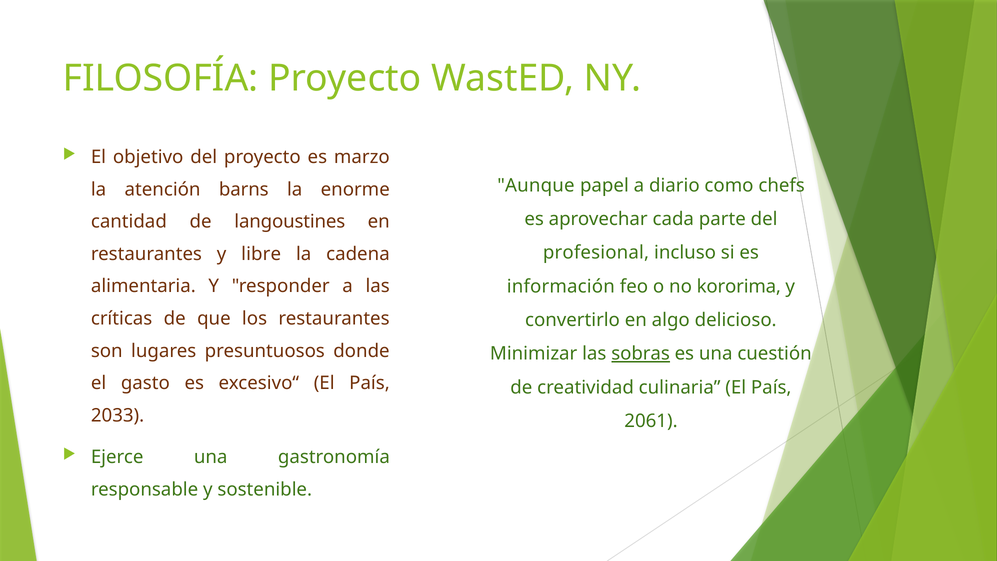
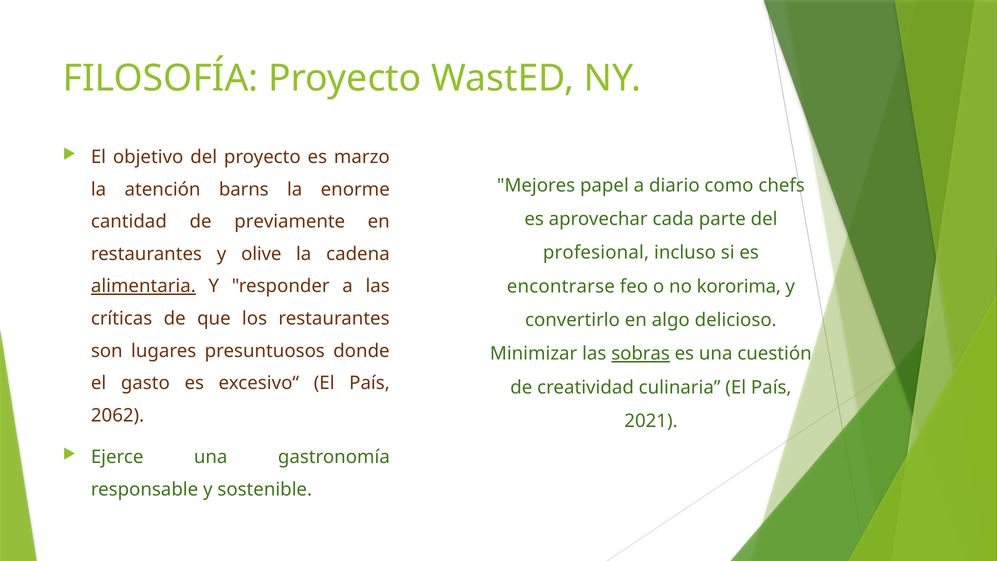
Aunque: Aunque -> Mejores
langoustines: langoustines -> previamente
libre: libre -> olive
alimentaria underline: none -> present
información: información -> encontrarse
2033: 2033 -> 2062
2061: 2061 -> 2021
